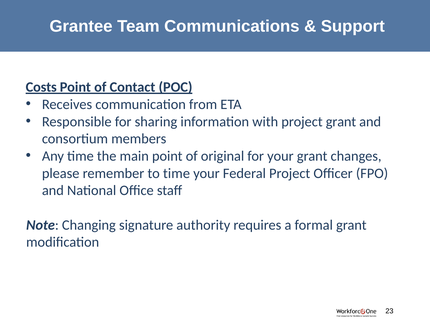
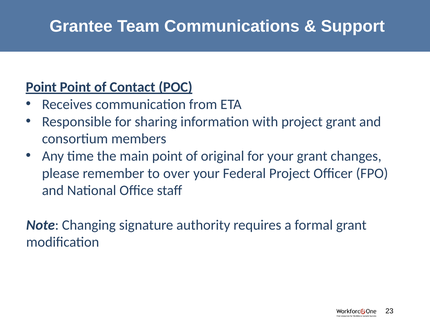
Costs at (41, 87): Costs -> Point
to time: time -> over
